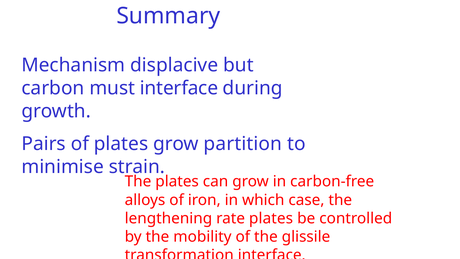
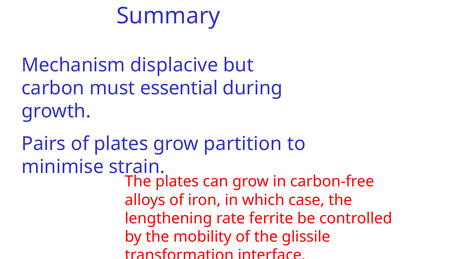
must interface: interface -> essential
rate plates: plates -> ferrite
